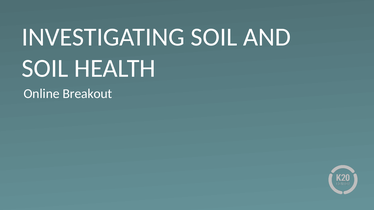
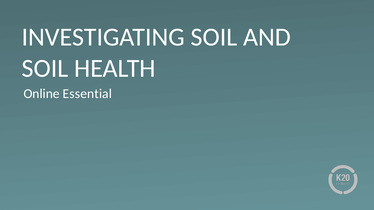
Breakout: Breakout -> Essential
